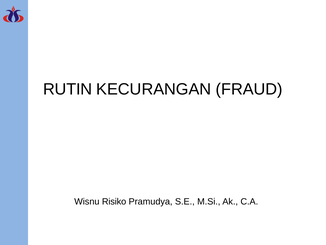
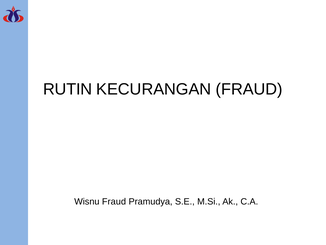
Wisnu Risiko: Risiko -> Fraud
